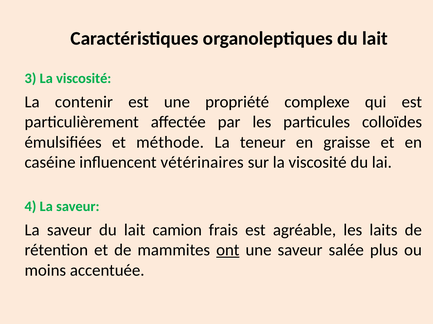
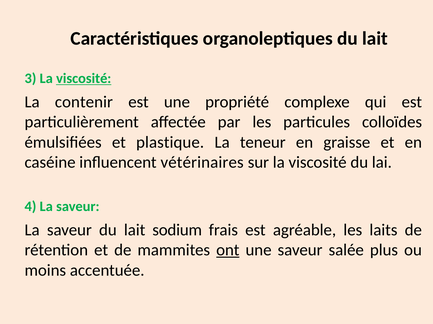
viscosité at (84, 79) underline: none -> present
méthode: méthode -> plastique
camion: camion -> sodium
